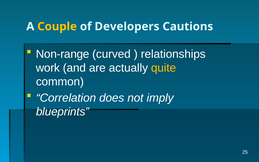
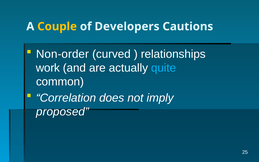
Non-range: Non-range -> Non-order
quite colour: yellow -> light blue
blueprints: blueprints -> proposed
